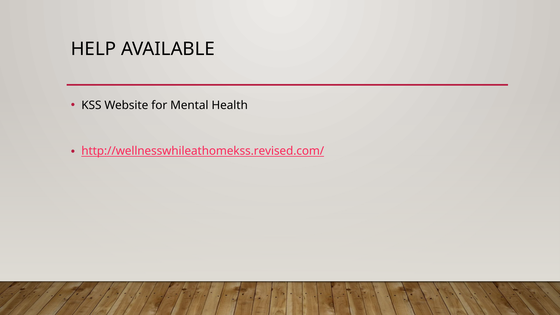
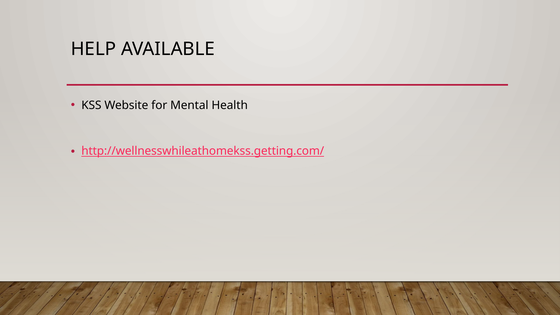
http://wellnesswhileathomekss.revised.com/: http://wellnesswhileathomekss.revised.com/ -> http://wellnesswhileathomekss.getting.com/
